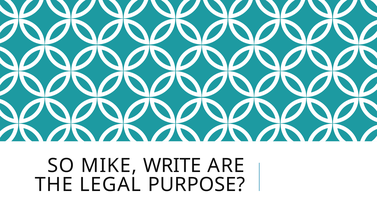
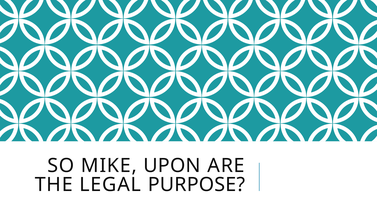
WRITE: WRITE -> UPON
